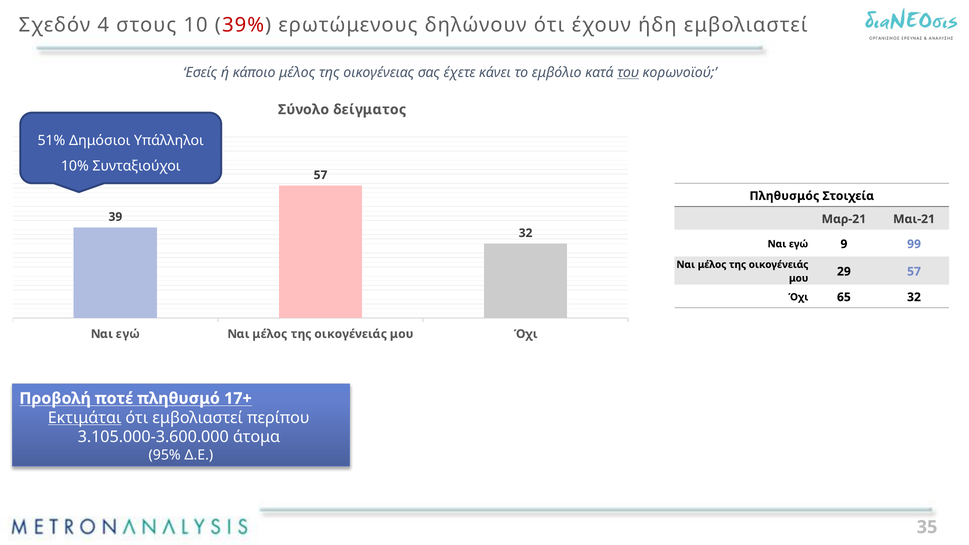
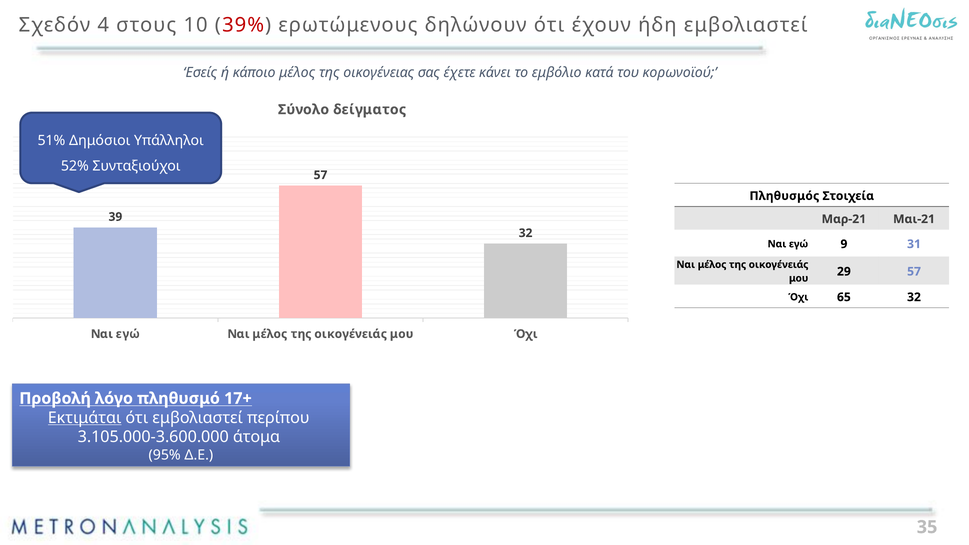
του underline: present -> none
10%: 10% -> 52%
99: 99 -> 31
ποτέ: ποτέ -> λόγο
